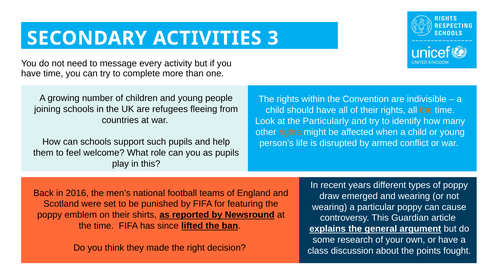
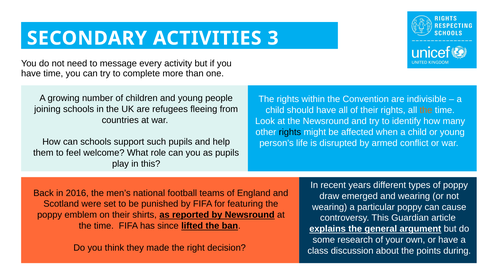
the Particularly: Particularly -> Newsround
rights at (290, 132) colour: orange -> black
fought: fought -> during
